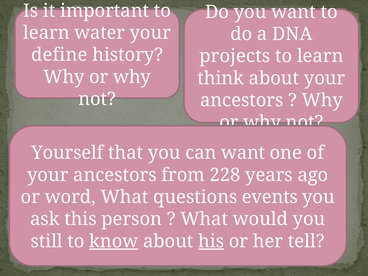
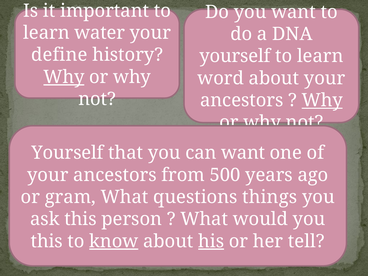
projects at (235, 56): projects -> yourself
Why at (64, 77) underline: none -> present
think: think -> word
Why at (322, 100) underline: none -> present
228: 228 -> 500
word: word -> gram
events: events -> things
still at (47, 241): still -> this
